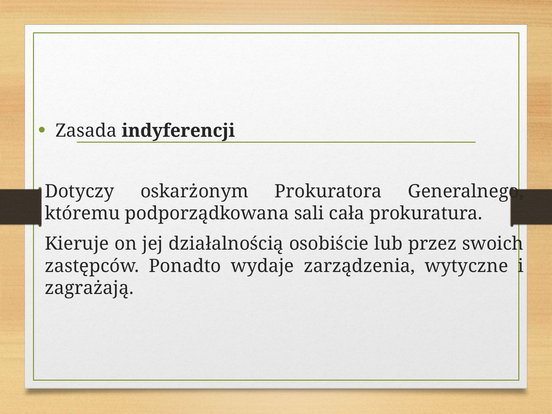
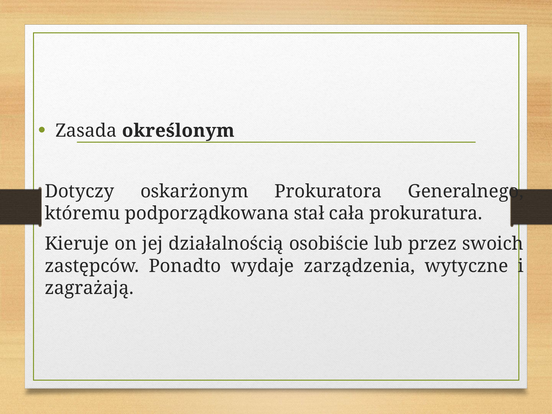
indyferencji: indyferencji -> określonym
sali: sali -> stał
